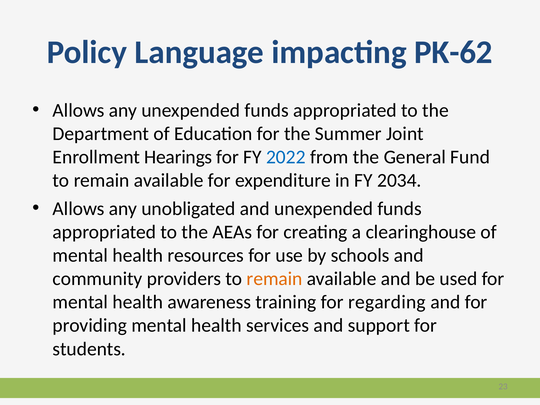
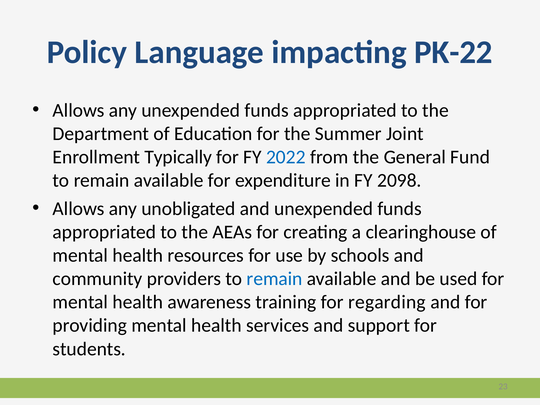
PK-62: PK-62 -> PK-22
Hearings: Hearings -> Typically
2034: 2034 -> 2098
remain at (275, 279) colour: orange -> blue
